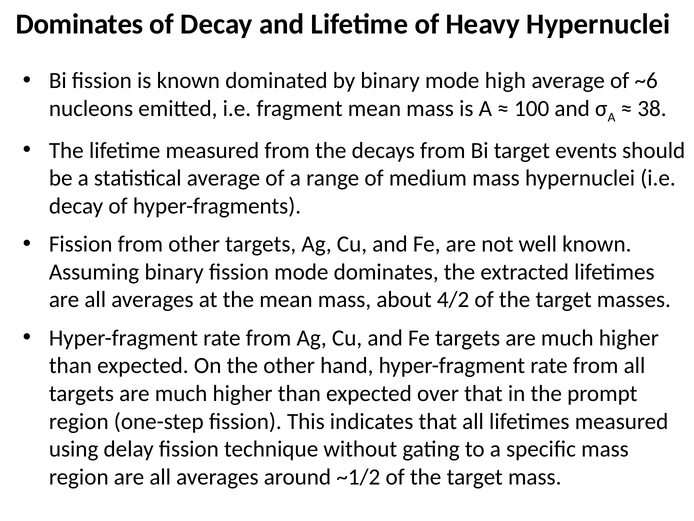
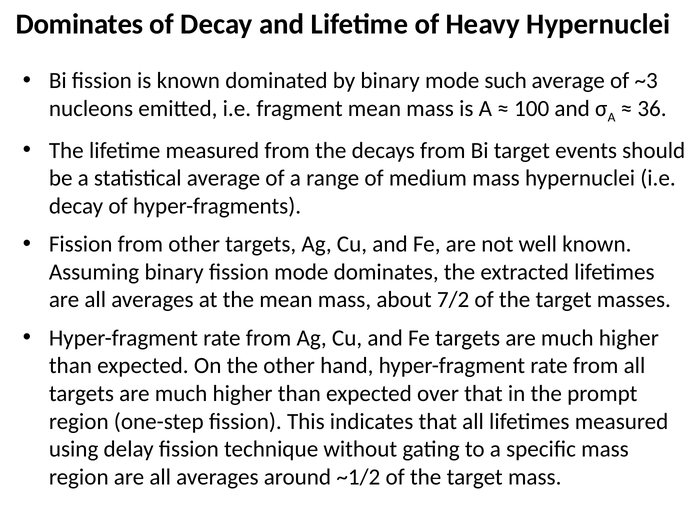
high: high -> such
~6: ~6 -> ~3
38: 38 -> 36
4/2: 4/2 -> 7/2
